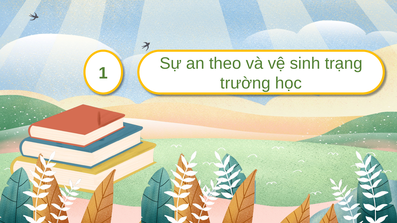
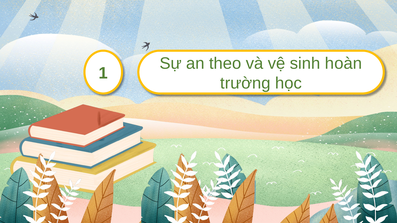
trạng: trạng -> hoàn
